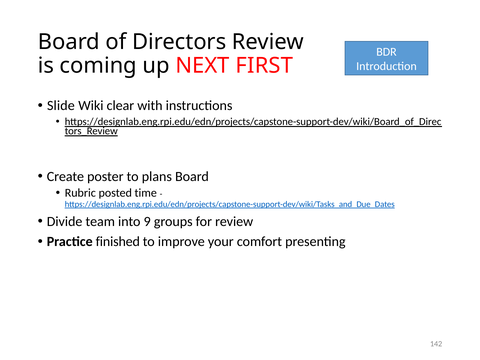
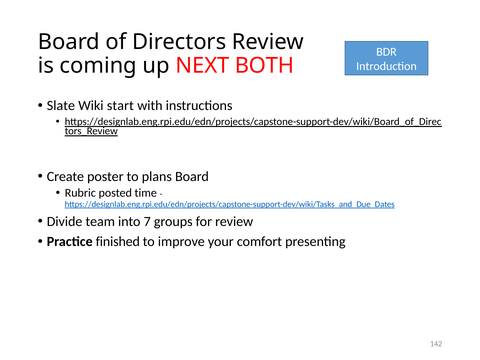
FIRST: FIRST -> BOTH
Slide: Slide -> Slate
clear: clear -> start
9: 9 -> 7
